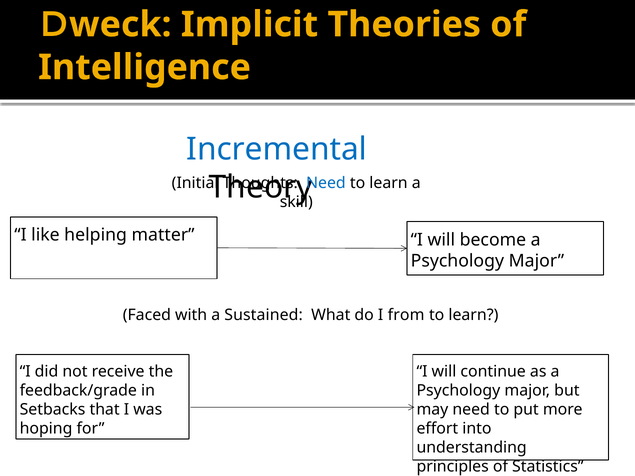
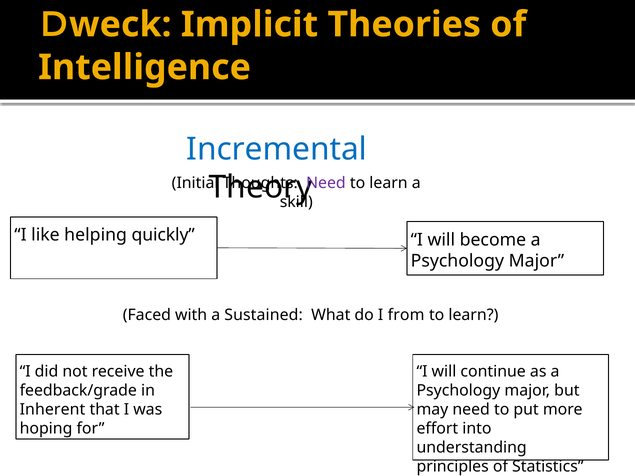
Need at (326, 183) colour: blue -> purple
matter: matter -> quickly
Setbacks: Setbacks -> Inherent
